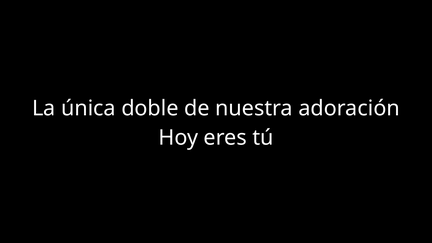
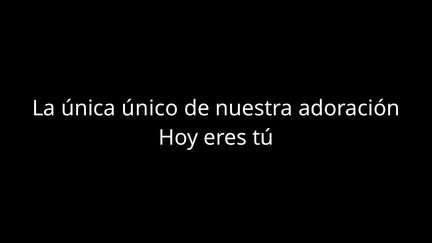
doble: doble -> único
